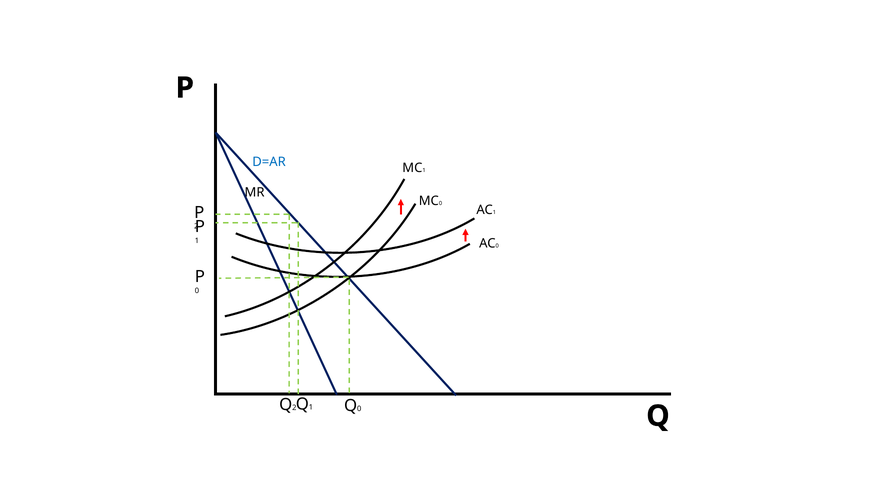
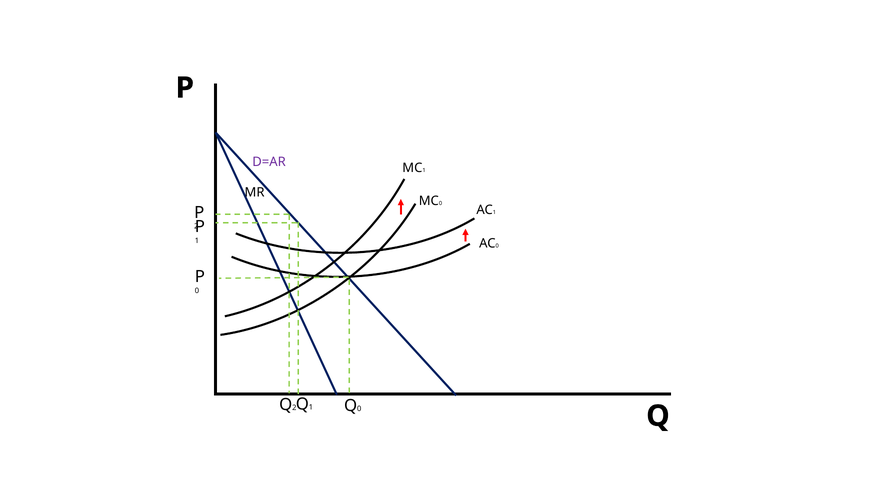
D=AR colour: blue -> purple
